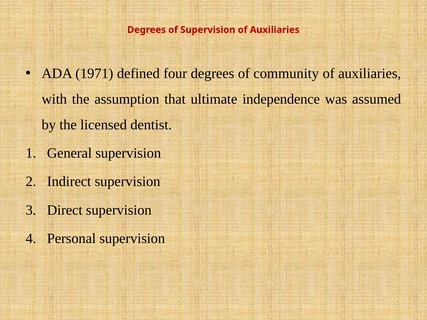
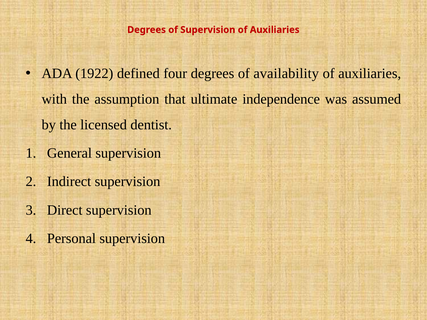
1971: 1971 -> 1922
community: community -> availability
